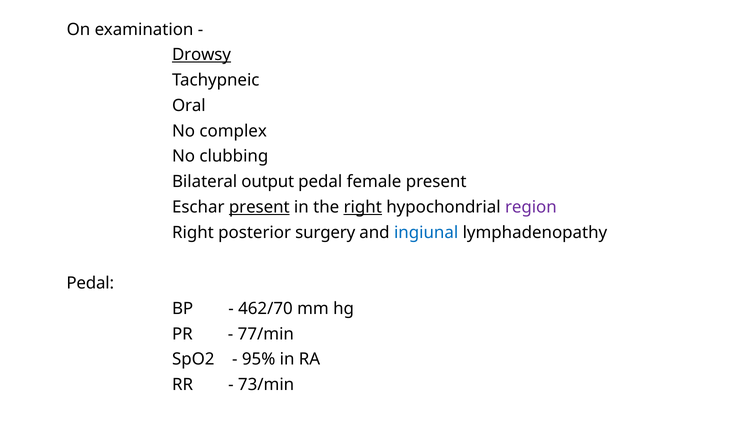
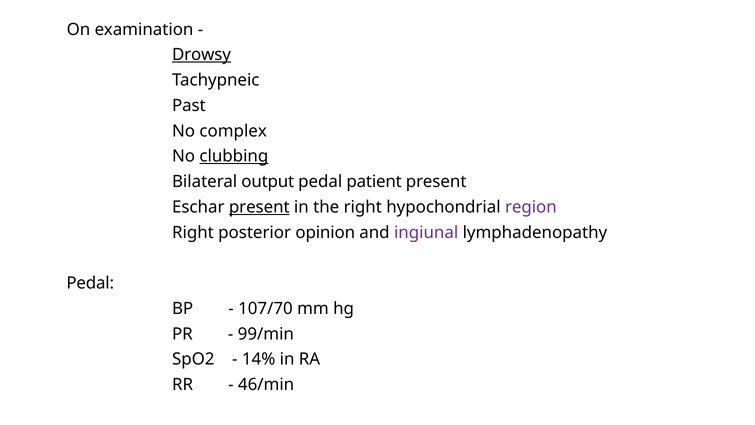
Oral: Oral -> Past
clubbing underline: none -> present
female: female -> patient
right at (363, 207) underline: present -> none
surgery: surgery -> opinion
ingiunal colour: blue -> purple
462/70: 462/70 -> 107/70
77/min: 77/min -> 99/min
95%: 95% -> 14%
73/min: 73/min -> 46/min
